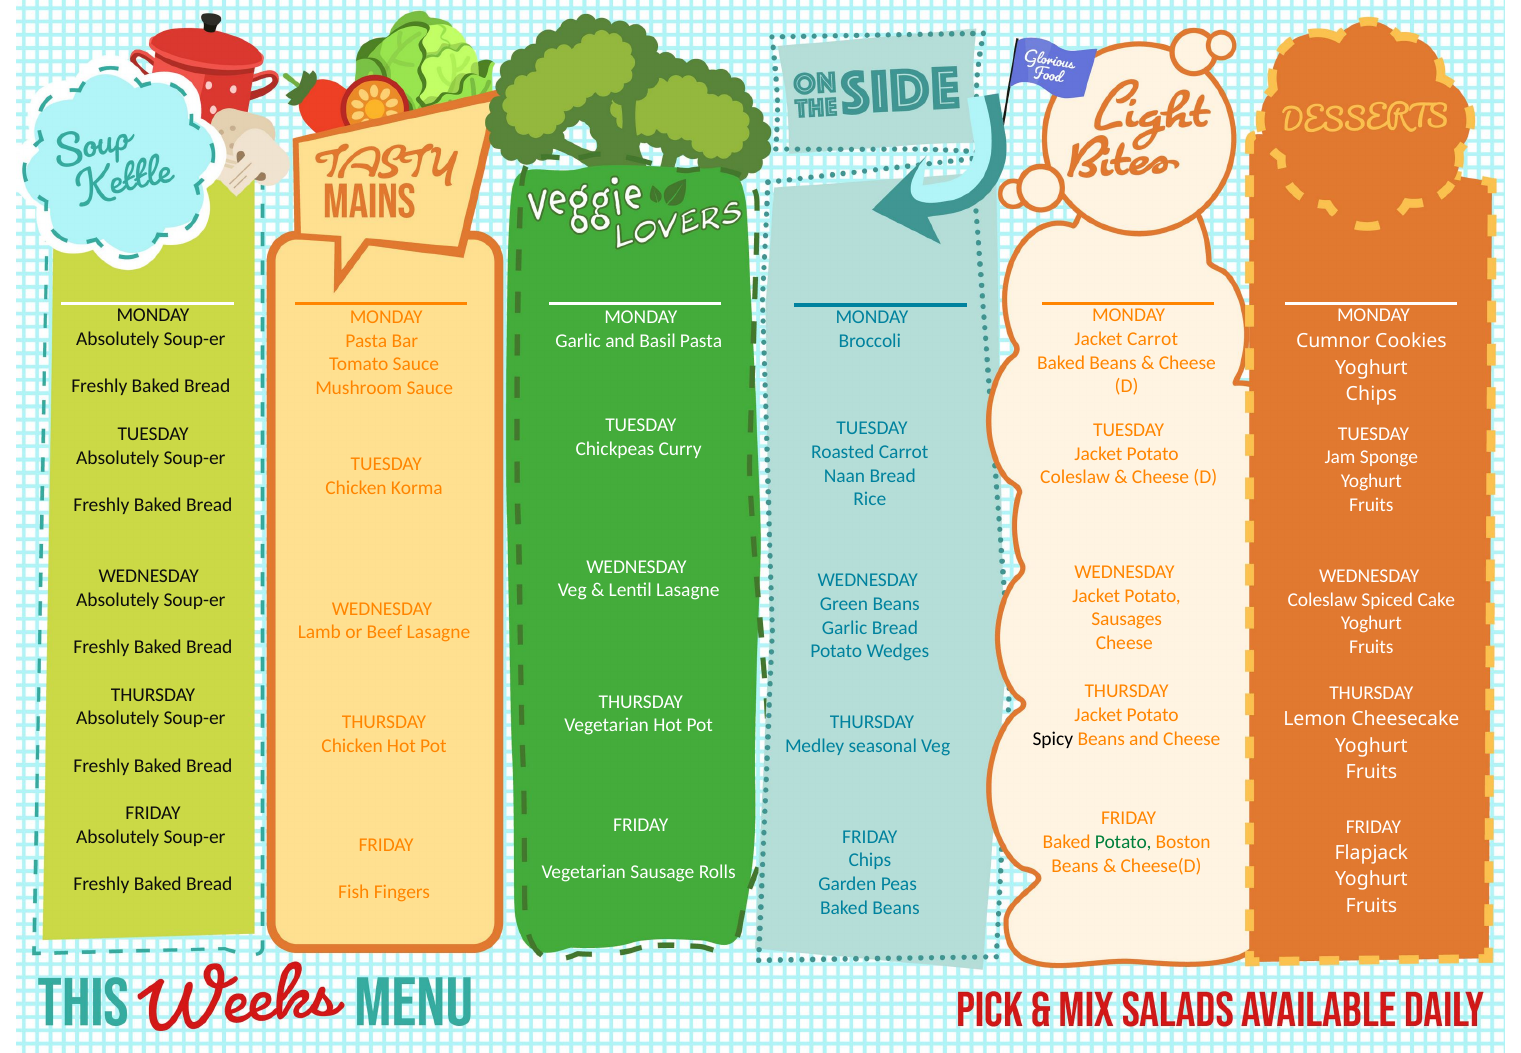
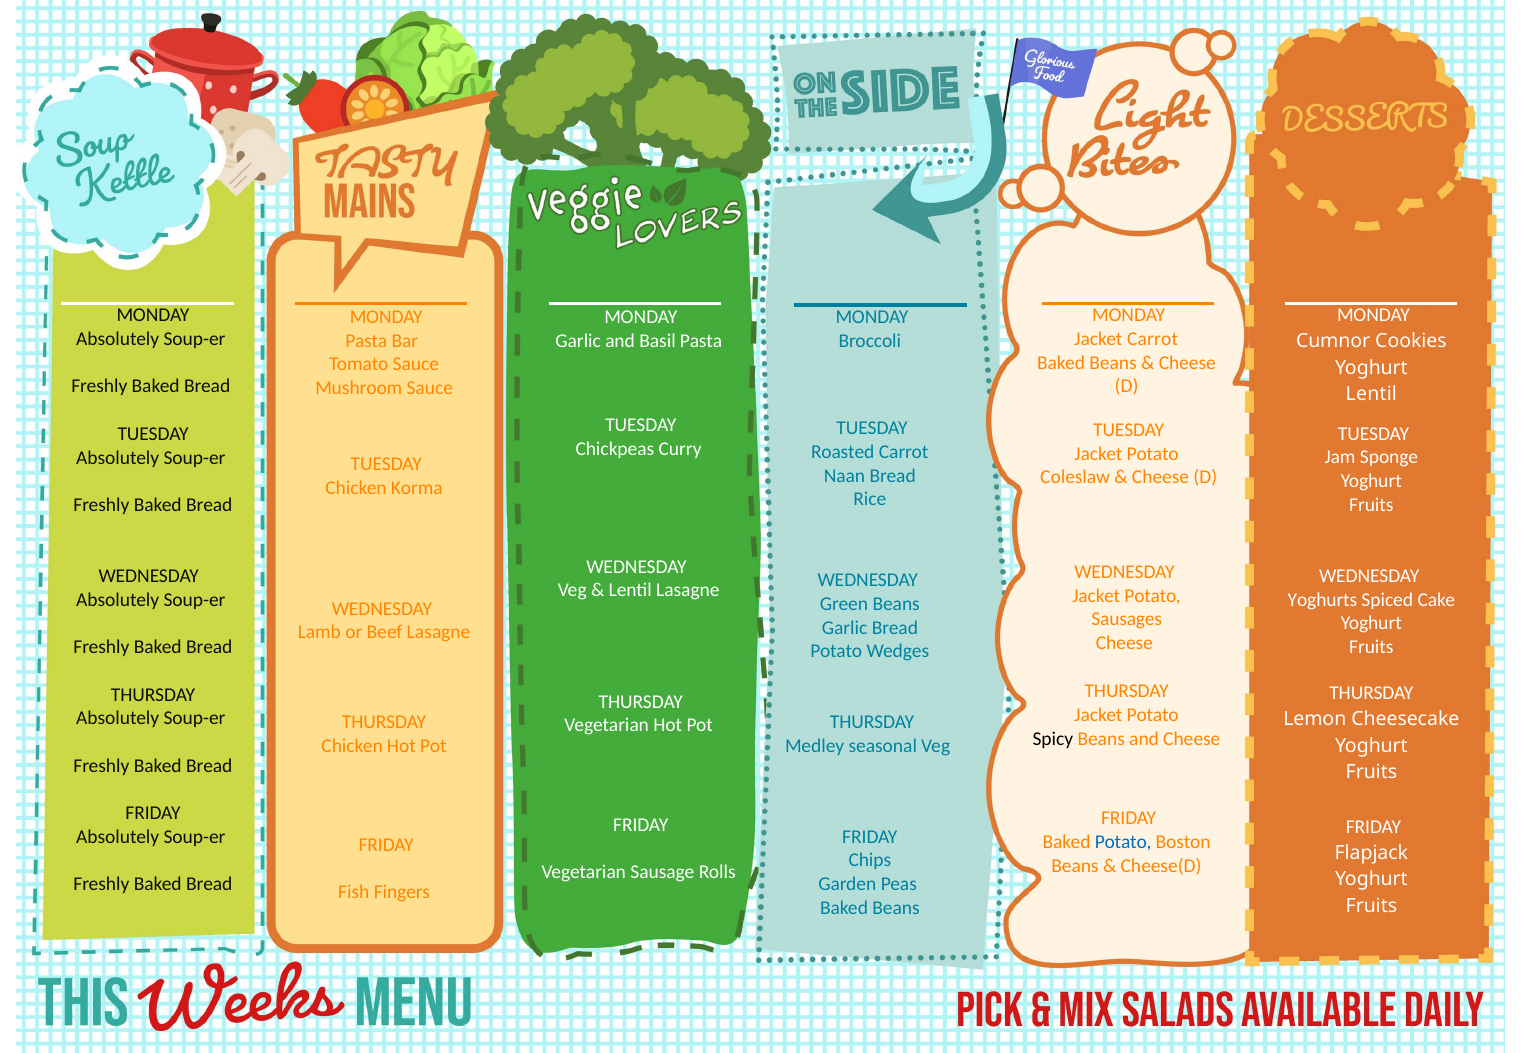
Chips at (1371, 394): Chips -> Lentil
Coleslaw at (1322, 600): Coleslaw -> Yoghurts
Potato at (1123, 842) colour: green -> blue
